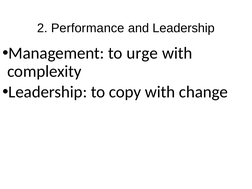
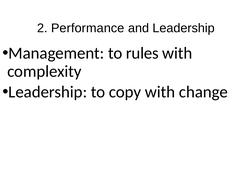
urge: urge -> rules
